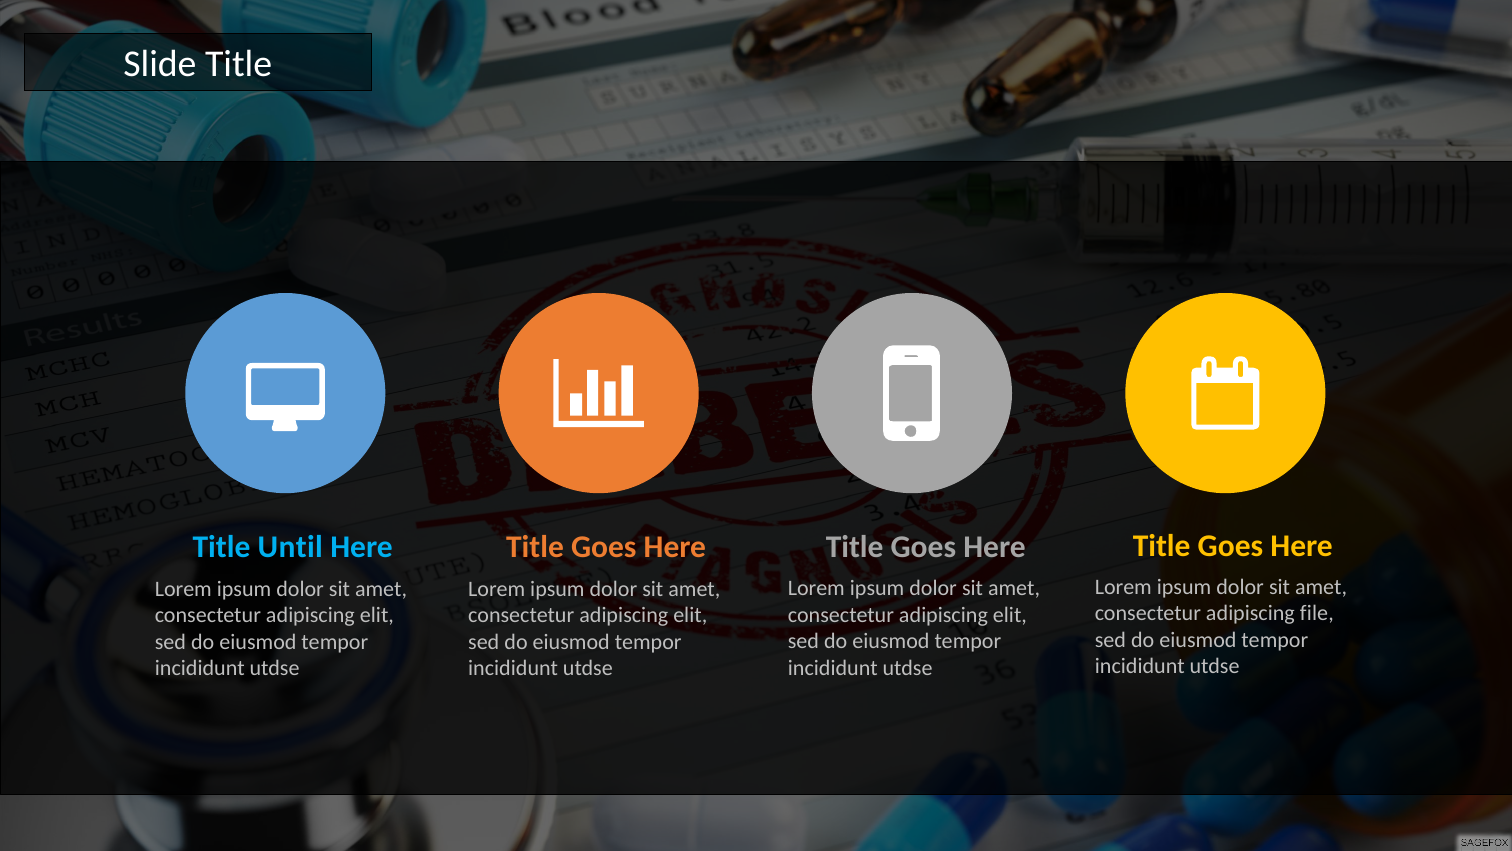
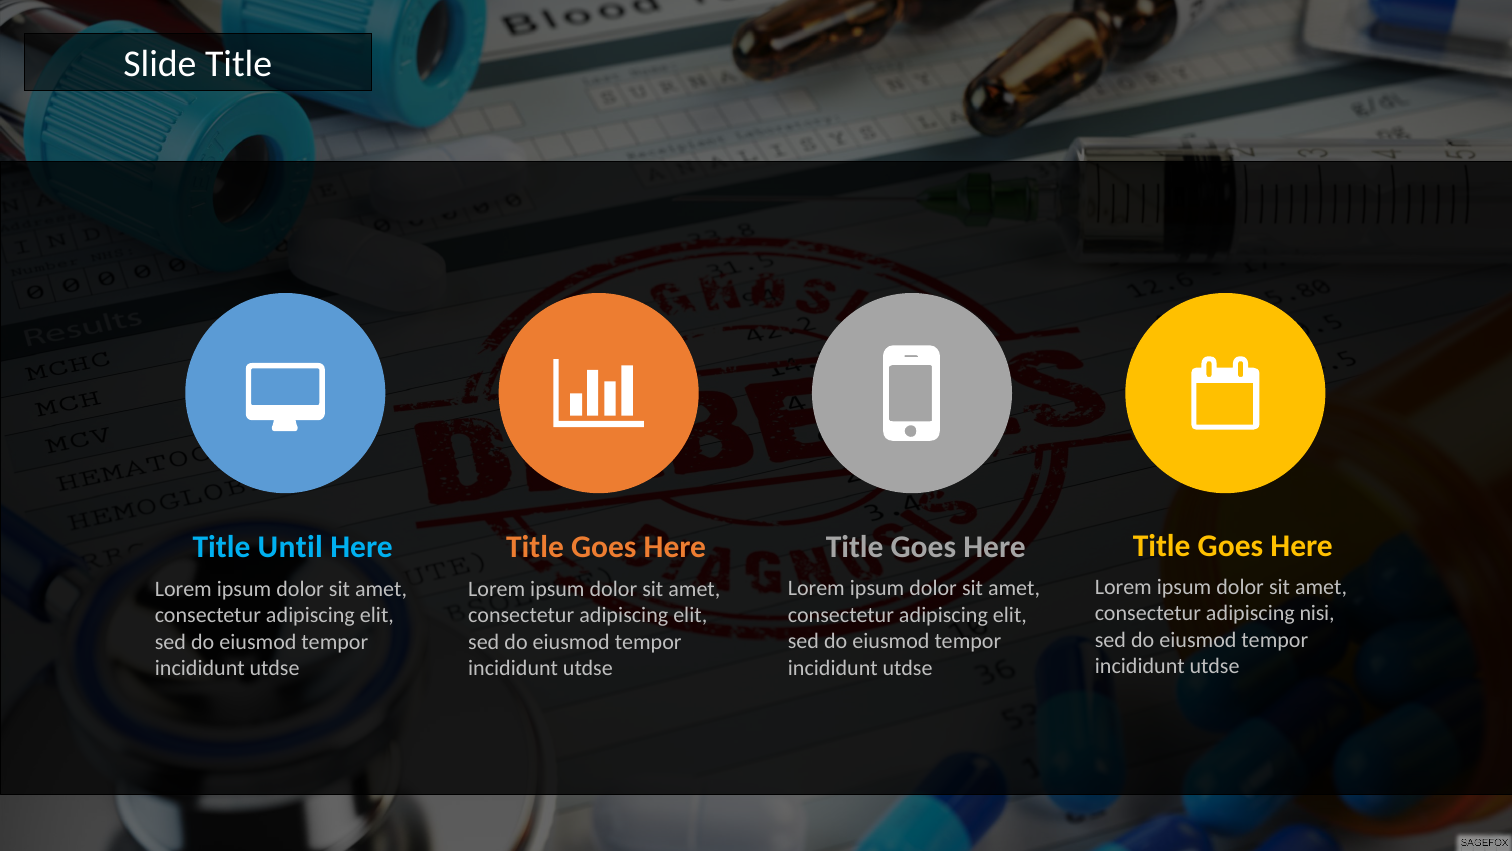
file: file -> nisi
